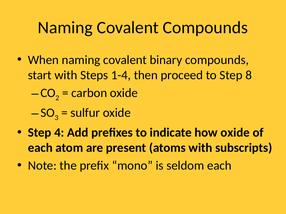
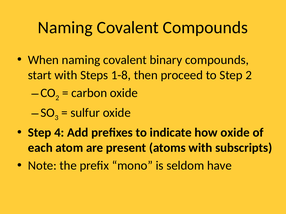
1-4: 1-4 -> 1-8
Step 8: 8 -> 2
seldom each: each -> have
